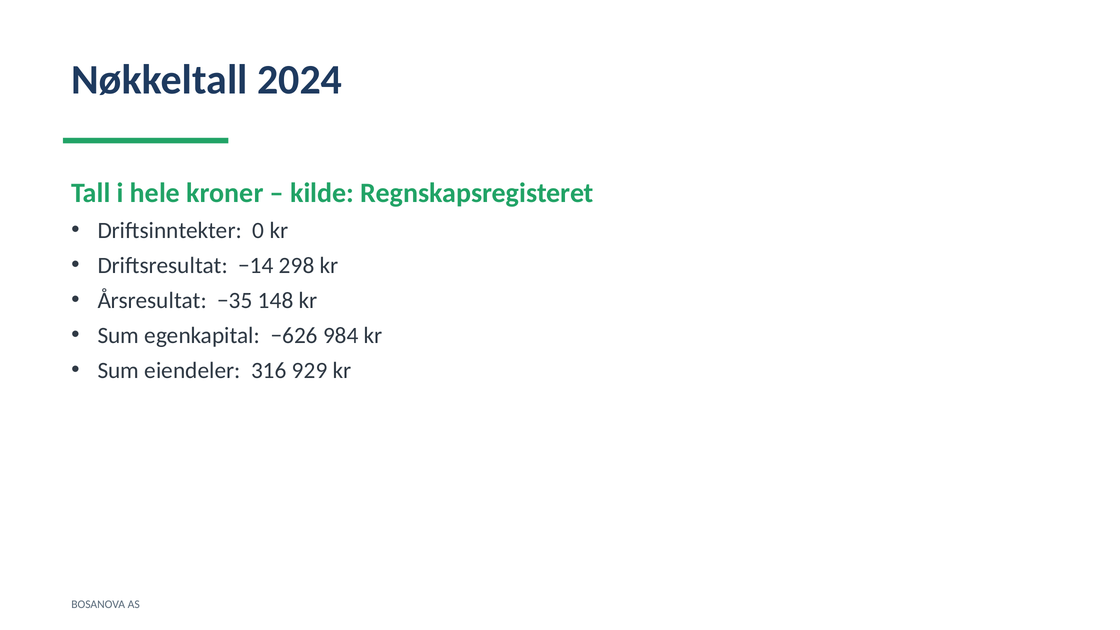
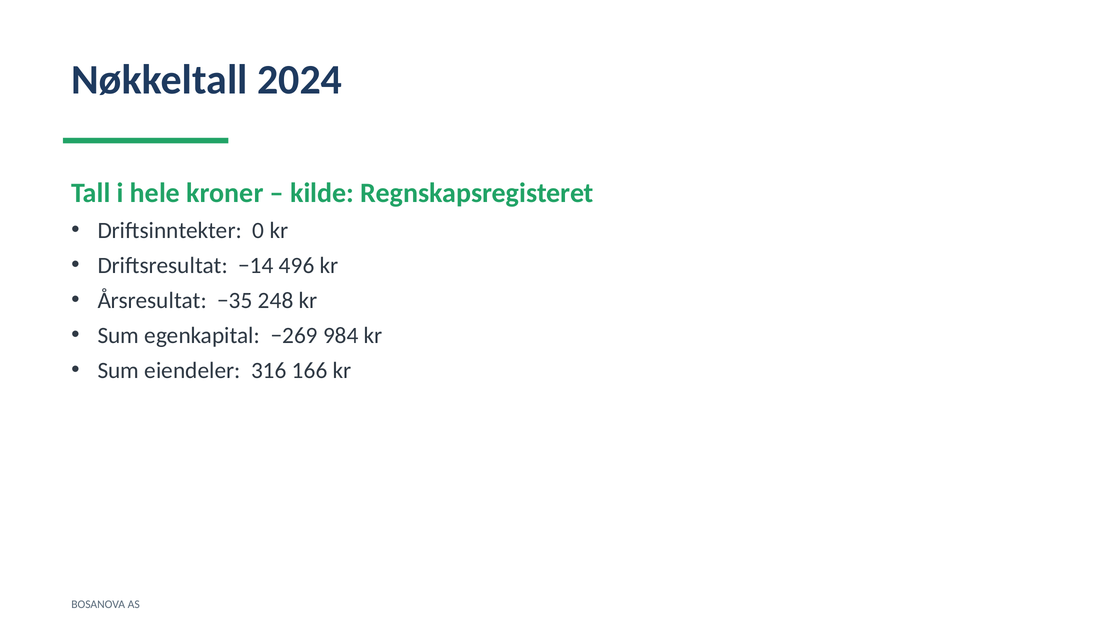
298: 298 -> 496
148: 148 -> 248
−626: −626 -> −269
929: 929 -> 166
